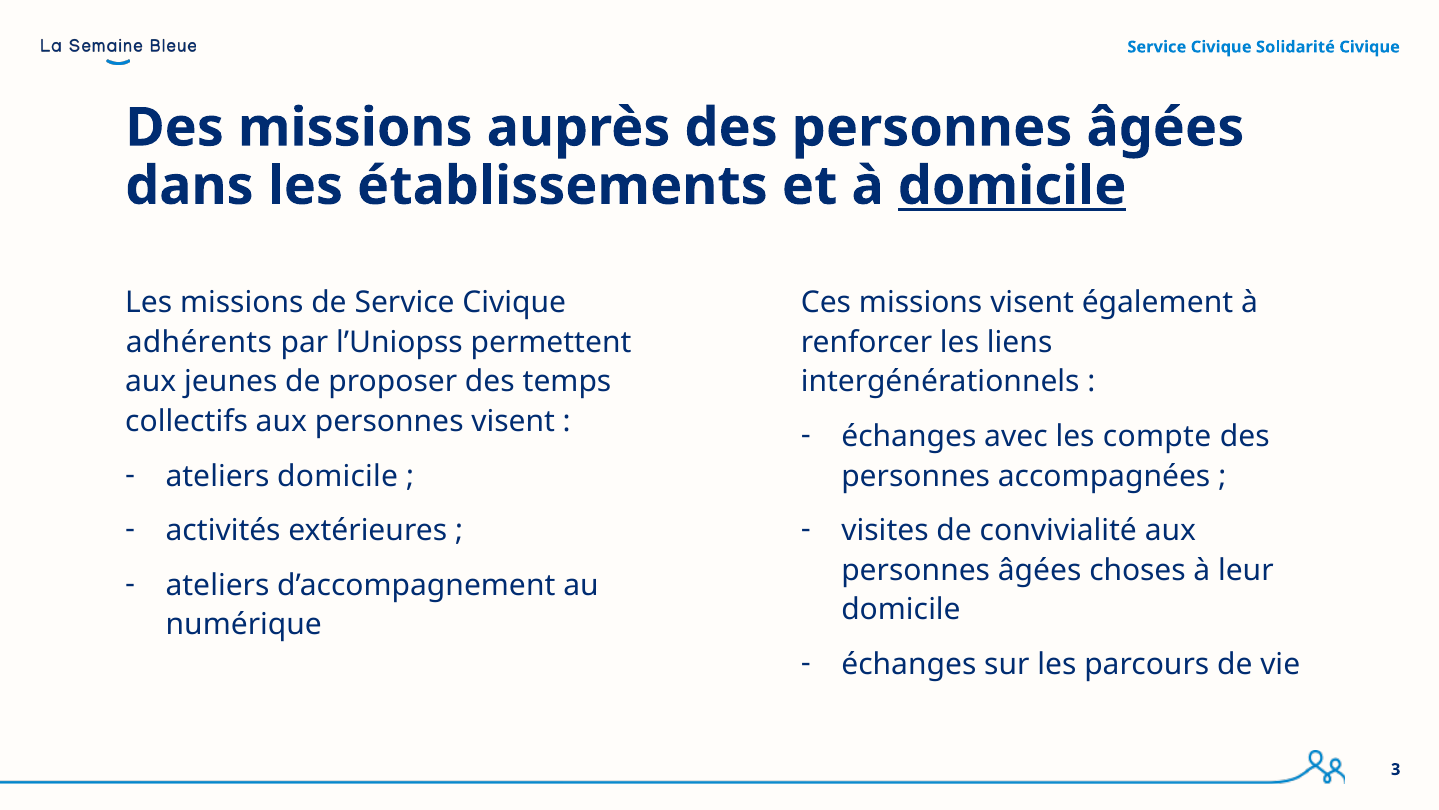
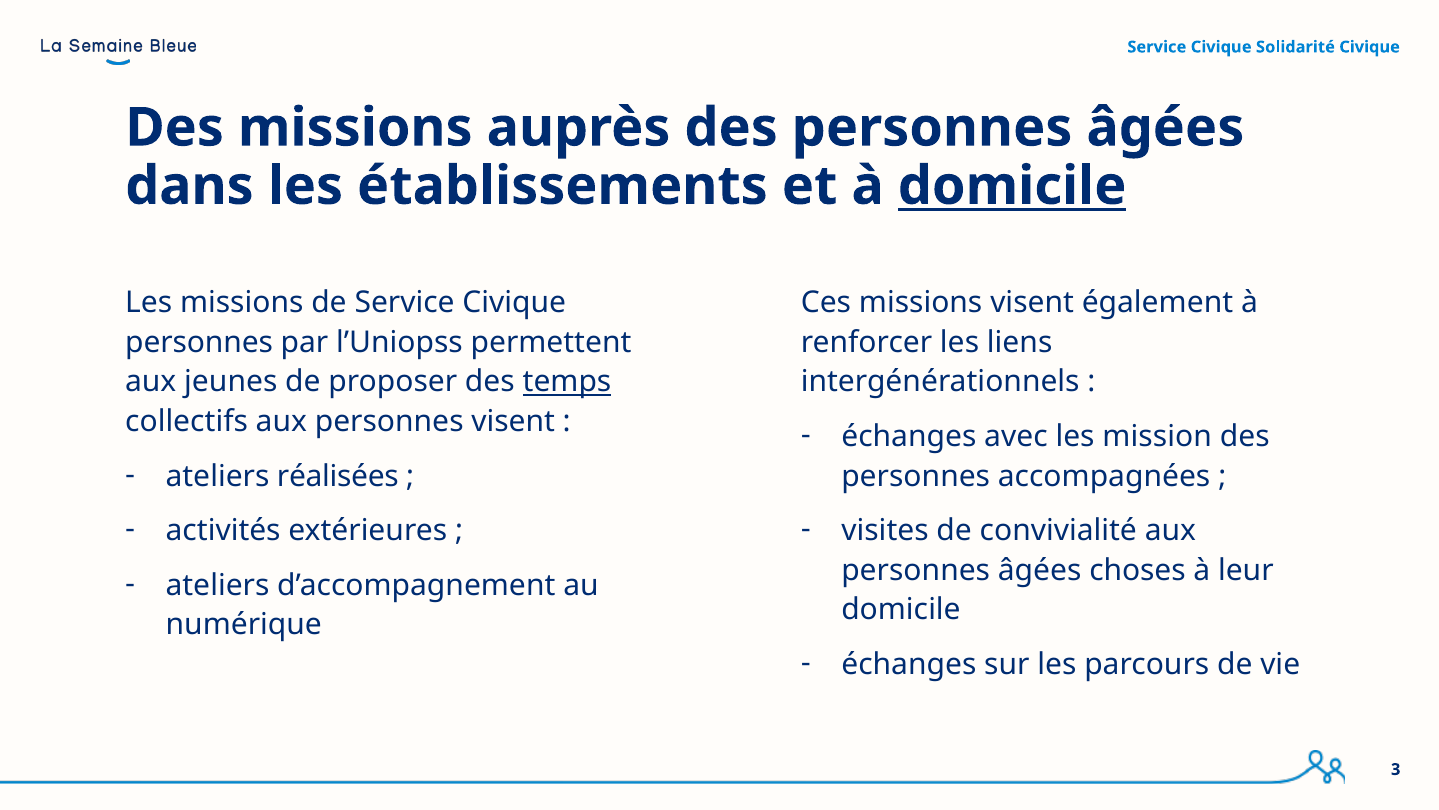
adhérents at (199, 342): adhérents -> personnes
temps underline: none -> present
compte: compte -> mission
ateliers domicile: domicile -> réalisées
